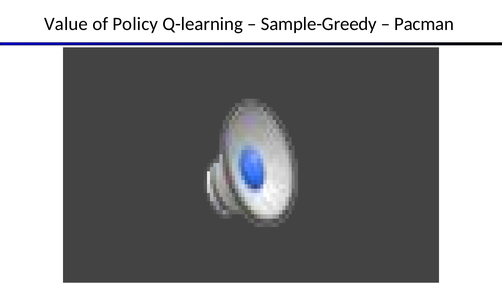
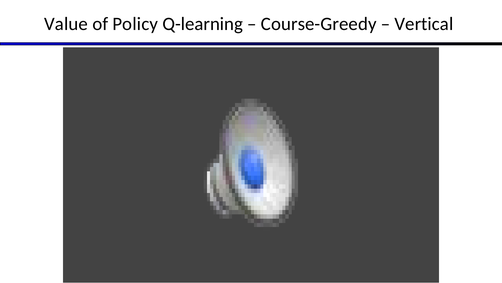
Sample-Greedy: Sample-Greedy -> Course-Greedy
Pacman: Pacman -> Vertical
